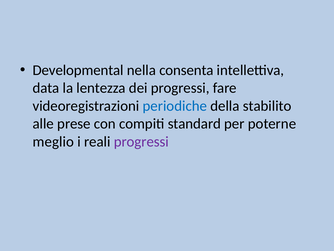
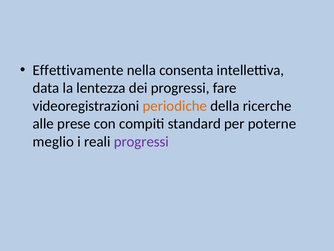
Developmental: Developmental -> Effettivamente
periodiche colour: blue -> orange
stabilito: stabilito -> ricerche
